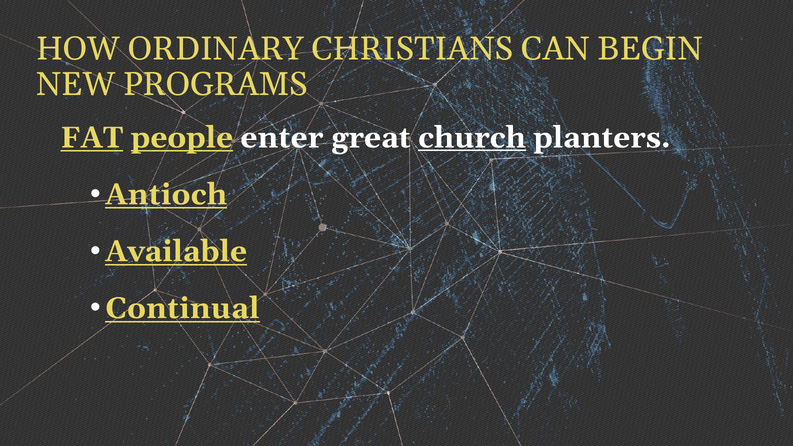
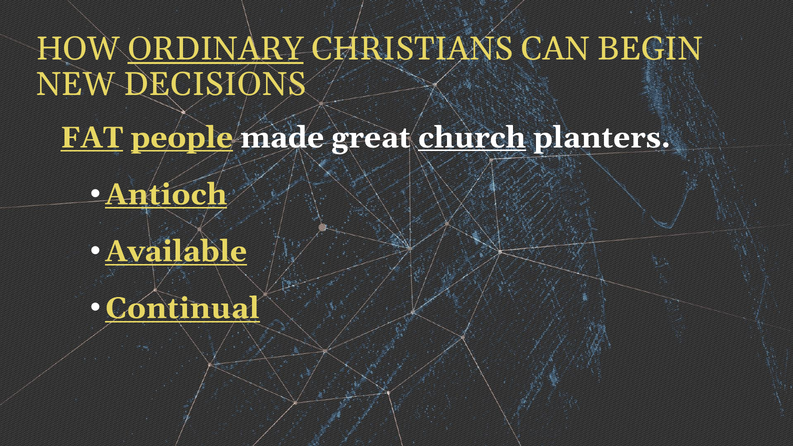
ORDINARY underline: none -> present
PROGRAMS: PROGRAMS -> DECISIONS
enter: enter -> made
